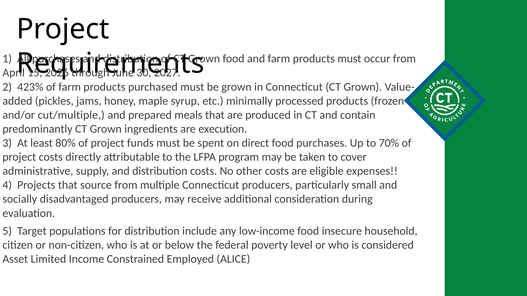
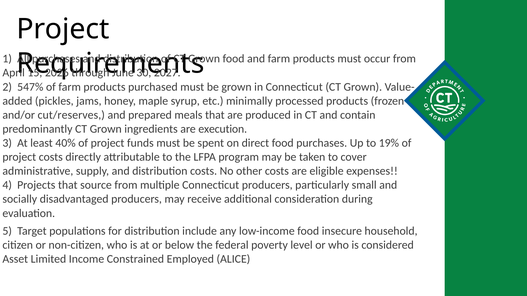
423%: 423% -> 547%
cut/multiple: cut/multiple -> cut/reserves
80%: 80% -> 40%
70%: 70% -> 19%
